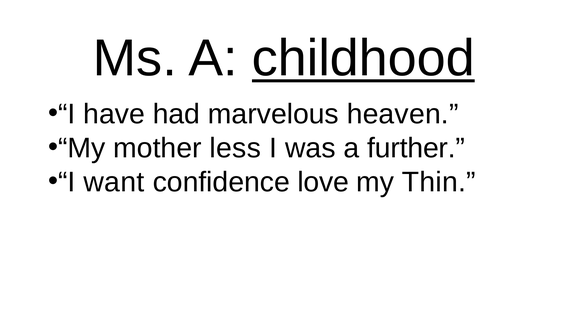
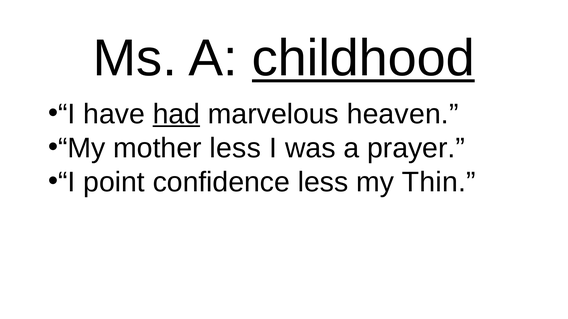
had underline: none -> present
further: further -> prayer
want: want -> point
confidence love: love -> less
